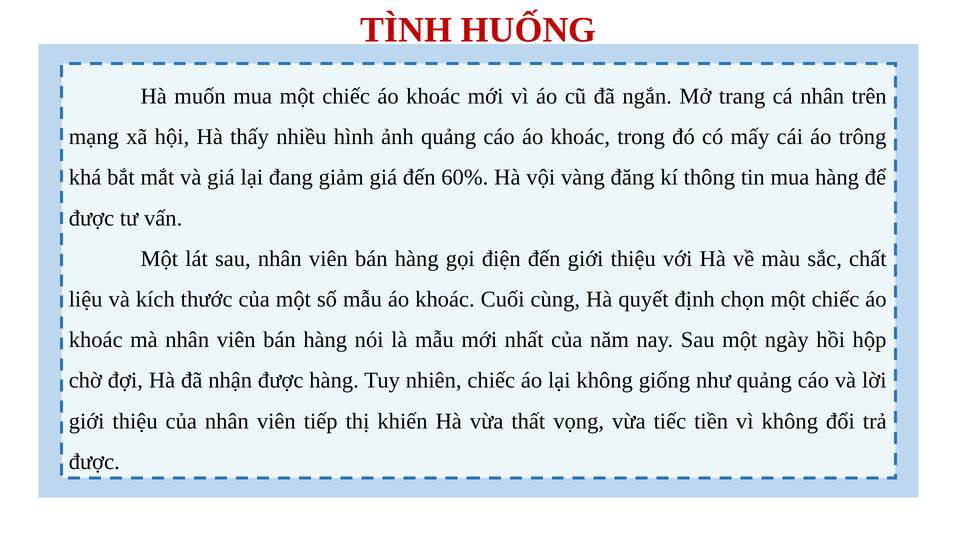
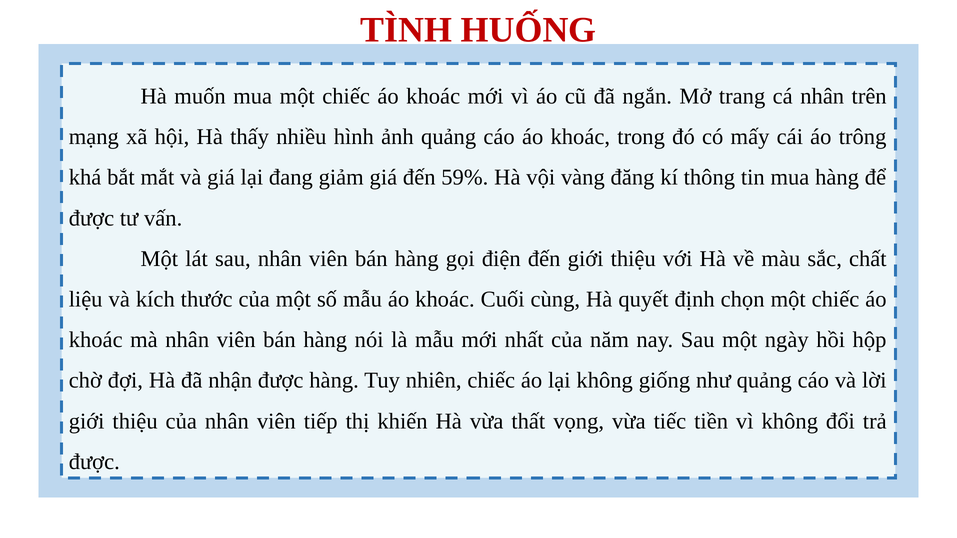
60%: 60% -> 59%
